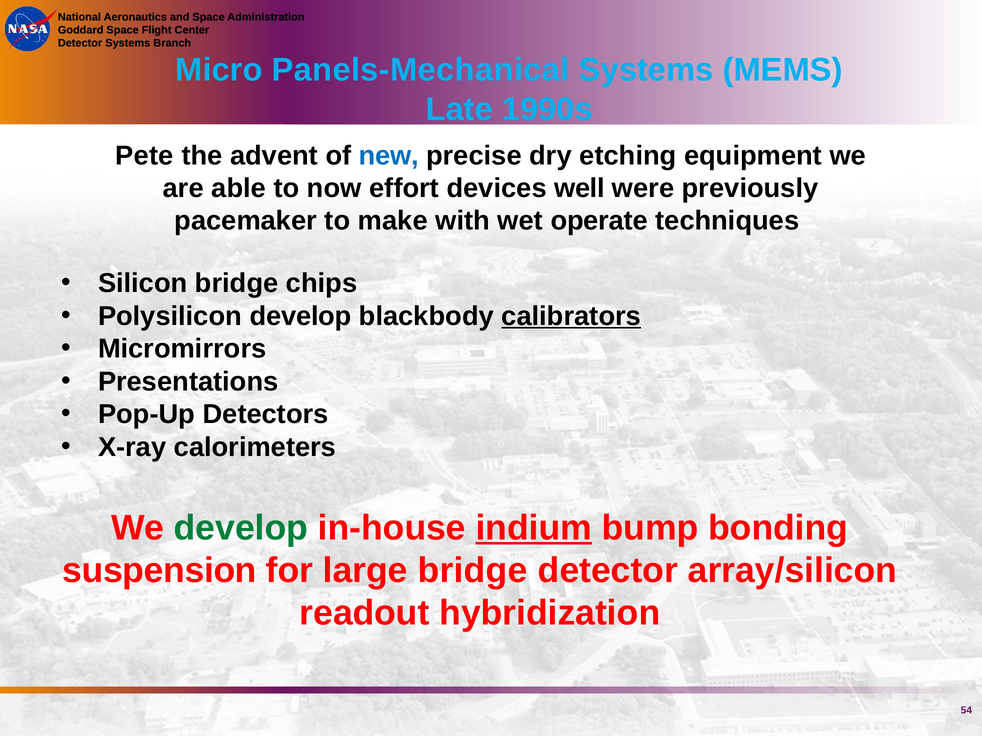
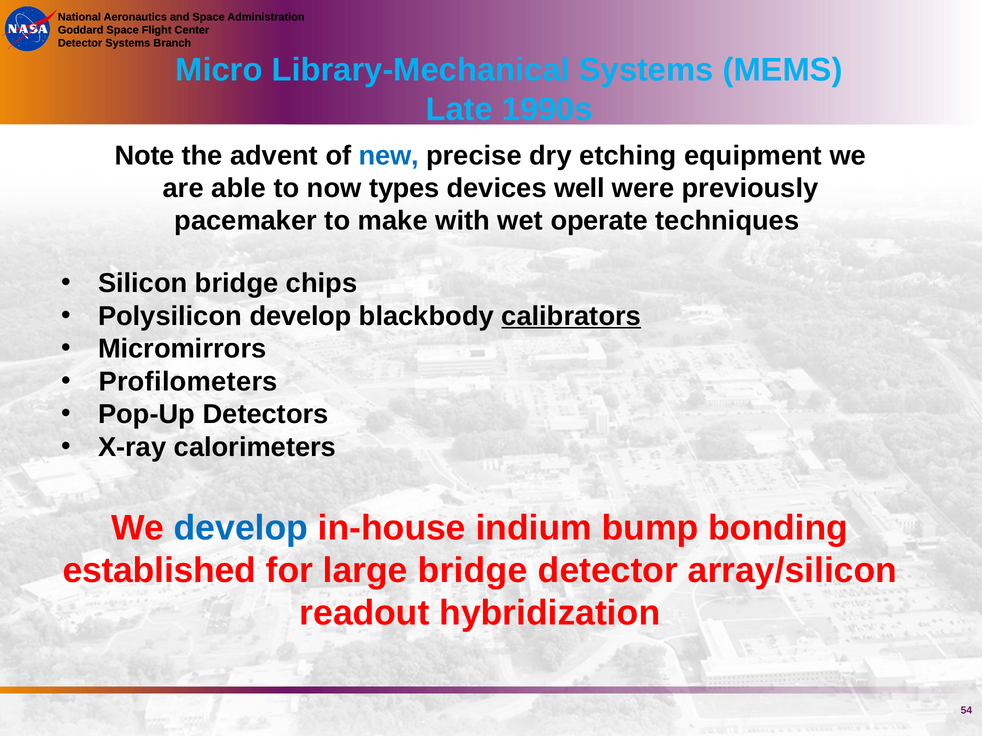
Panels-Mechanical: Panels-Mechanical -> Library-Mechanical
Pete: Pete -> Note
effort: effort -> types
Presentations: Presentations -> Profilometers
develop at (241, 528) colour: green -> blue
indium underline: present -> none
suspension: suspension -> established
